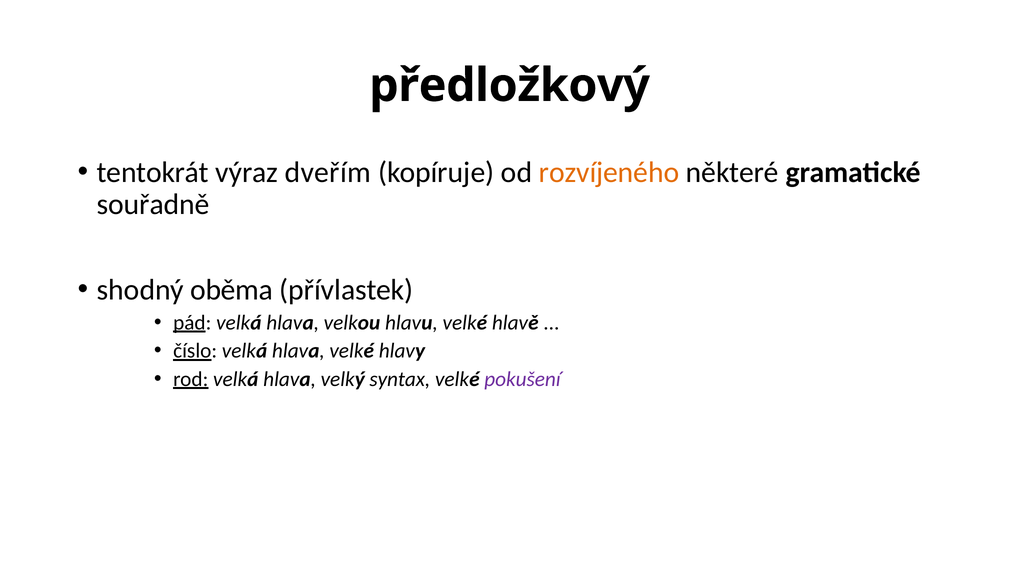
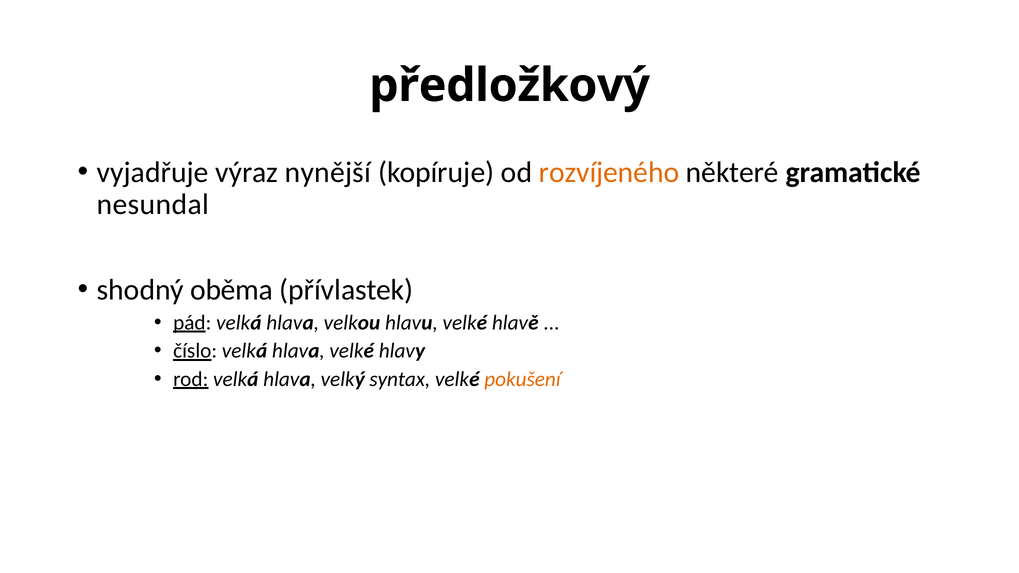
tentokrát: tentokrát -> vyjadřuje
dveřím: dveřím -> nynější
souřadně: souřadně -> nesundal
pokušení colour: purple -> orange
